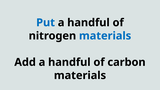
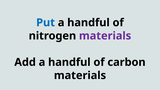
materials at (105, 36) colour: blue -> purple
